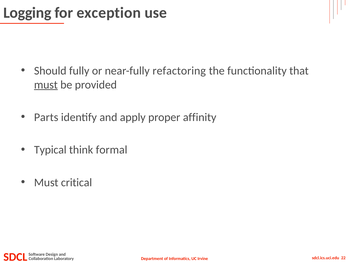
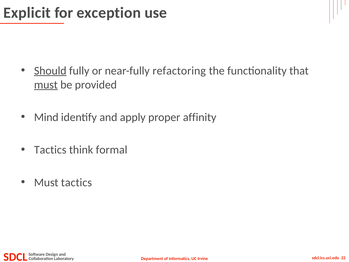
Logging: Logging -> Explicit
Should underline: none -> present
Parts: Parts -> Mind
Typical at (50, 150): Typical -> Tactics
Must critical: critical -> tactics
